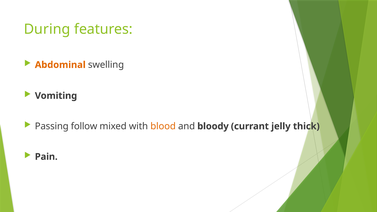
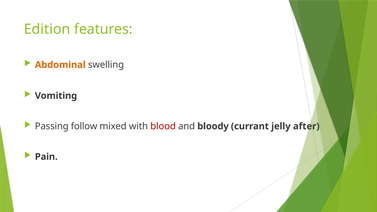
During: During -> Edition
blood colour: orange -> red
thick: thick -> after
